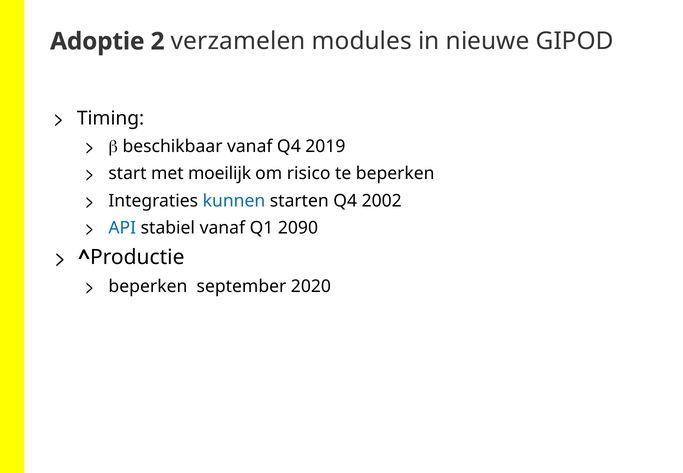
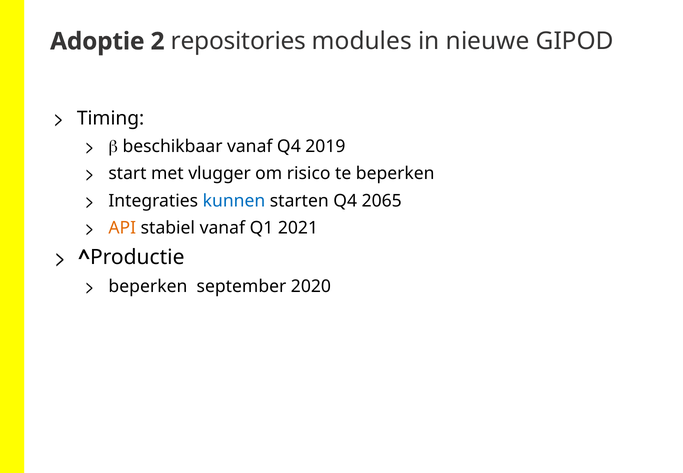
verzamelen: verzamelen -> repositories
moeilijk: moeilijk -> vlugger
2002: 2002 -> 2065
API colour: blue -> orange
2090: 2090 -> 2021
